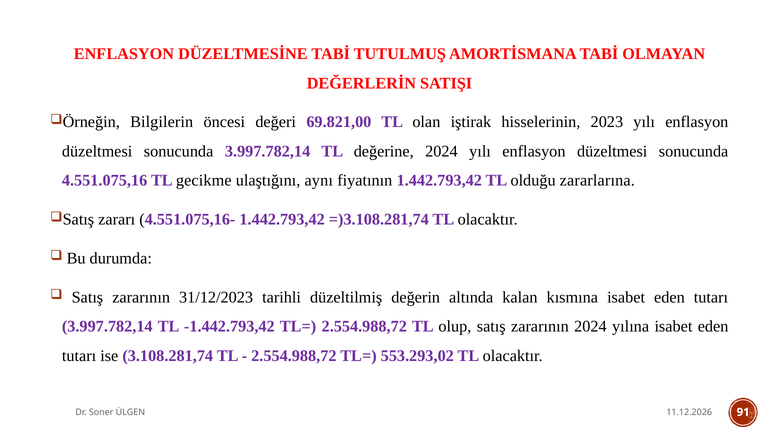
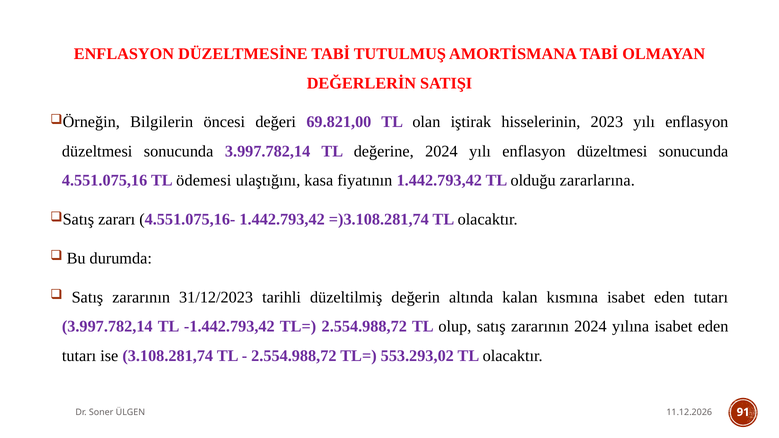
gecikme: gecikme -> ödemesi
aynı: aynı -> kasa
